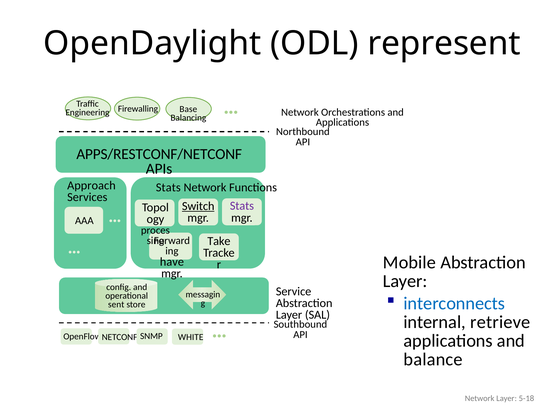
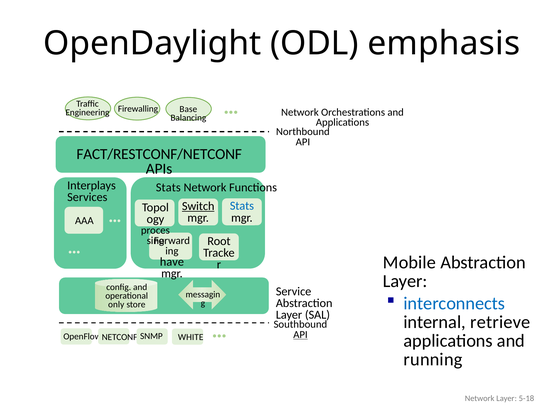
represent: represent -> emphasis
APPS/RESTCONF/NETCONF: APPS/RESTCONF/NETCONF -> FACT/RESTCONF/NETCONF
Approach: Approach -> Interplays
Stats at (242, 206) colour: purple -> blue
Take: Take -> Root
sent: sent -> only
API at (300, 335) underline: none -> present
balance: balance -> running
